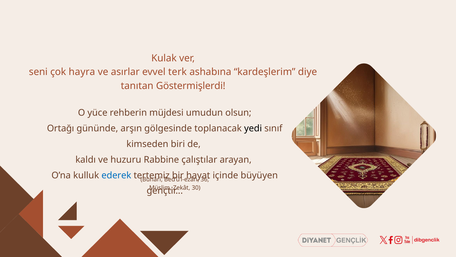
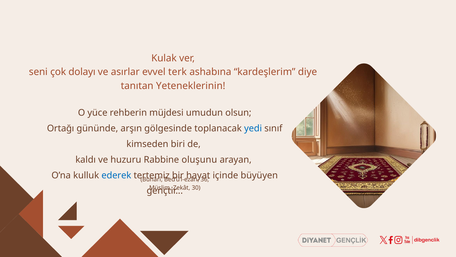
hayra: hayra -> dolayı
Göstermişlerdi: Göstermişlerdi -> Yeteneklerinin
yedi colour: black -> blue
çalıştılar: çalıştılar -> oluşunu
